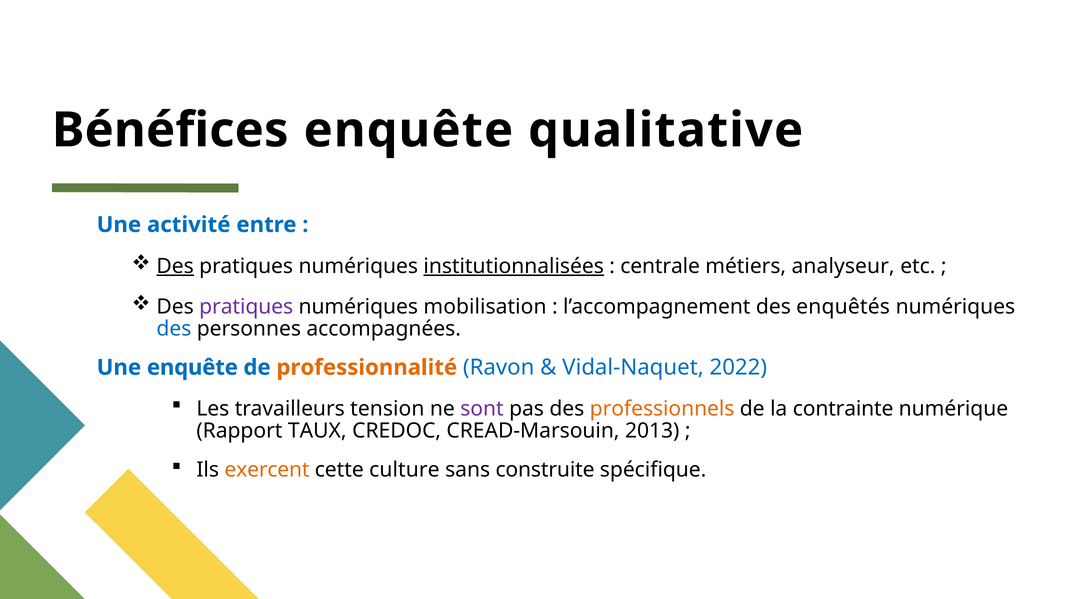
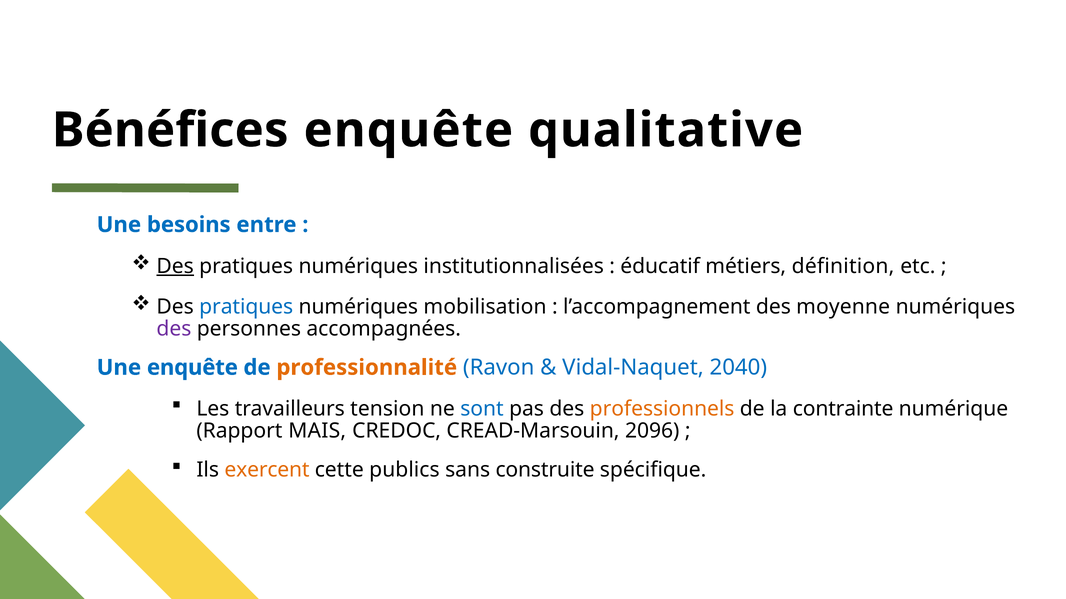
activité: activité -> besoins
institutionnalisées underline: present -> none
centrale: centrale -> éducatif
analyseur: analyseur -> définition
pratiques at (246, 307) colour: purple -> blue
enquêtés: enquêtés -> moyenne
des at (174, 329) colour: blue -> purple
2022: 2022 -> 2040
sont colour: purple -> blue
TAUX: TAUX -> MAIS
2013: 2013 -> 2096
culture: culture -> publics
